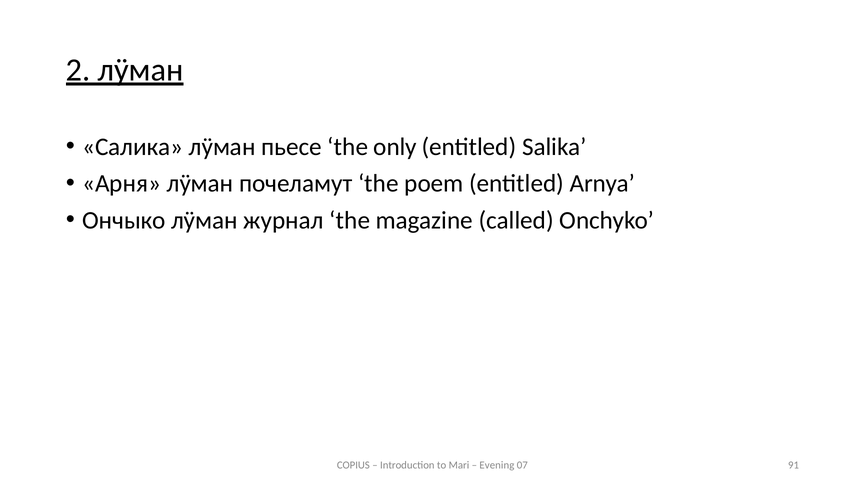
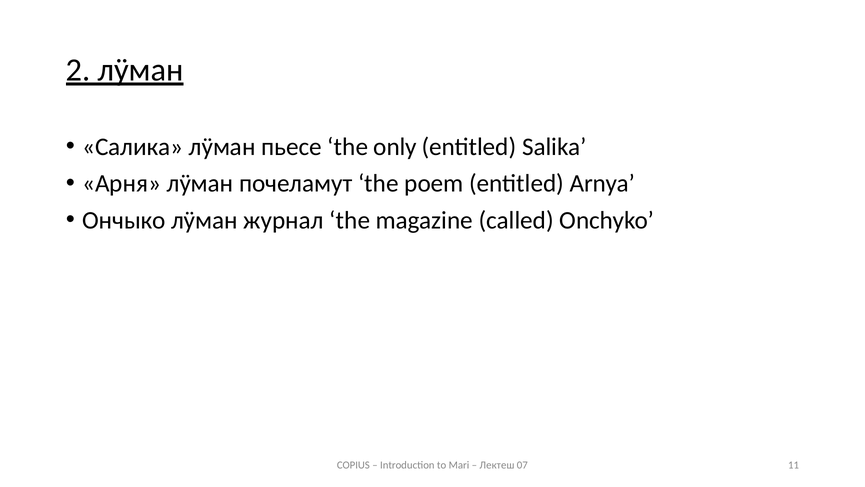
Evening: Evening -> Лектеш
91: 91 -> 11
